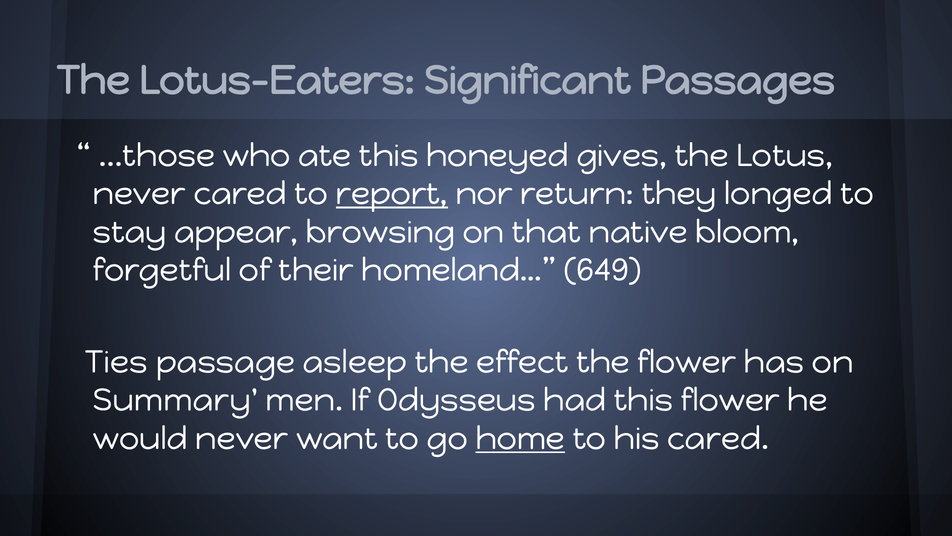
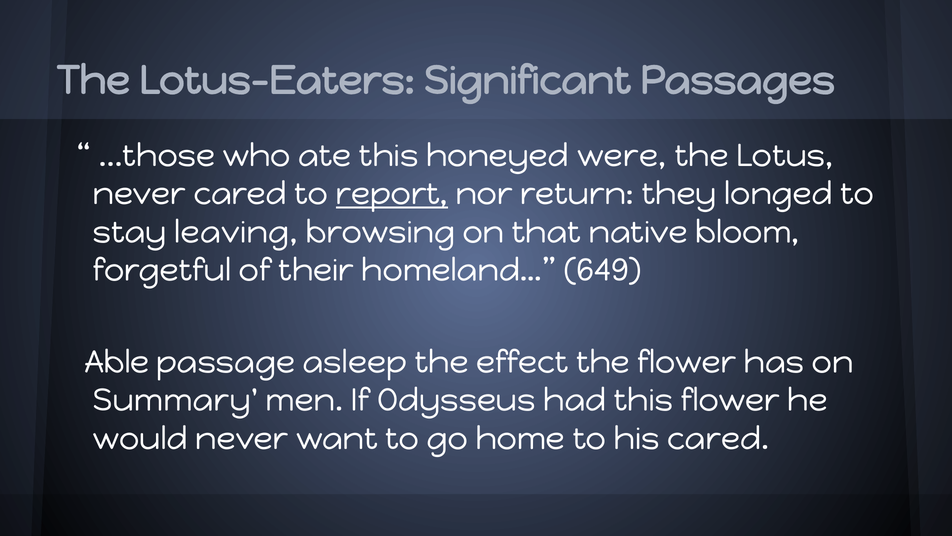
gives: gives -> were
appear: appear -> leaving
Ties: Ties -> Able
home underline: present -> none
